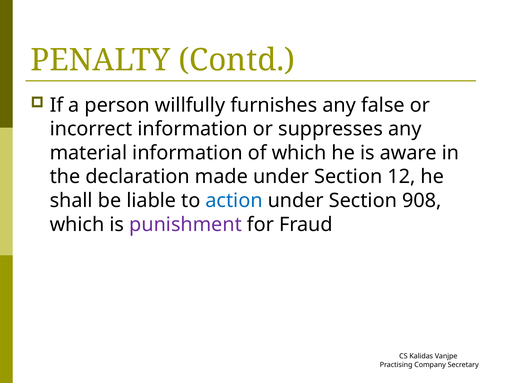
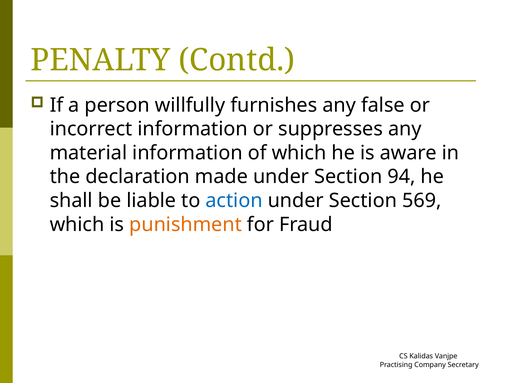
12: 12 -> 94
908: 908 -> 569
punishment colour: purple -> orange
